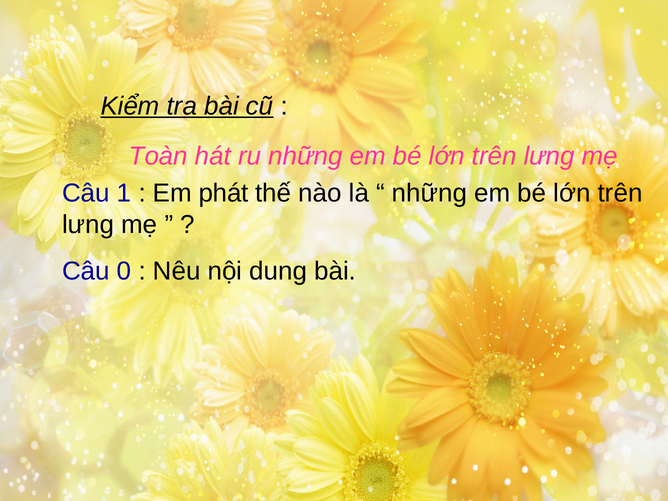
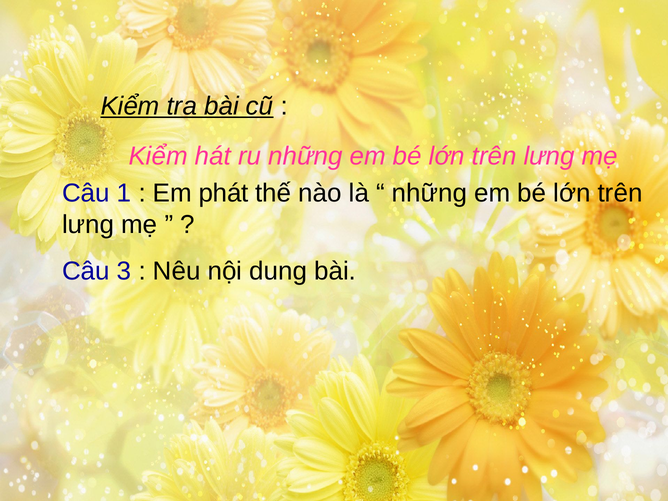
Toàn at (158, 156): Toàn -> Kiểm
0: 0 -> 3
